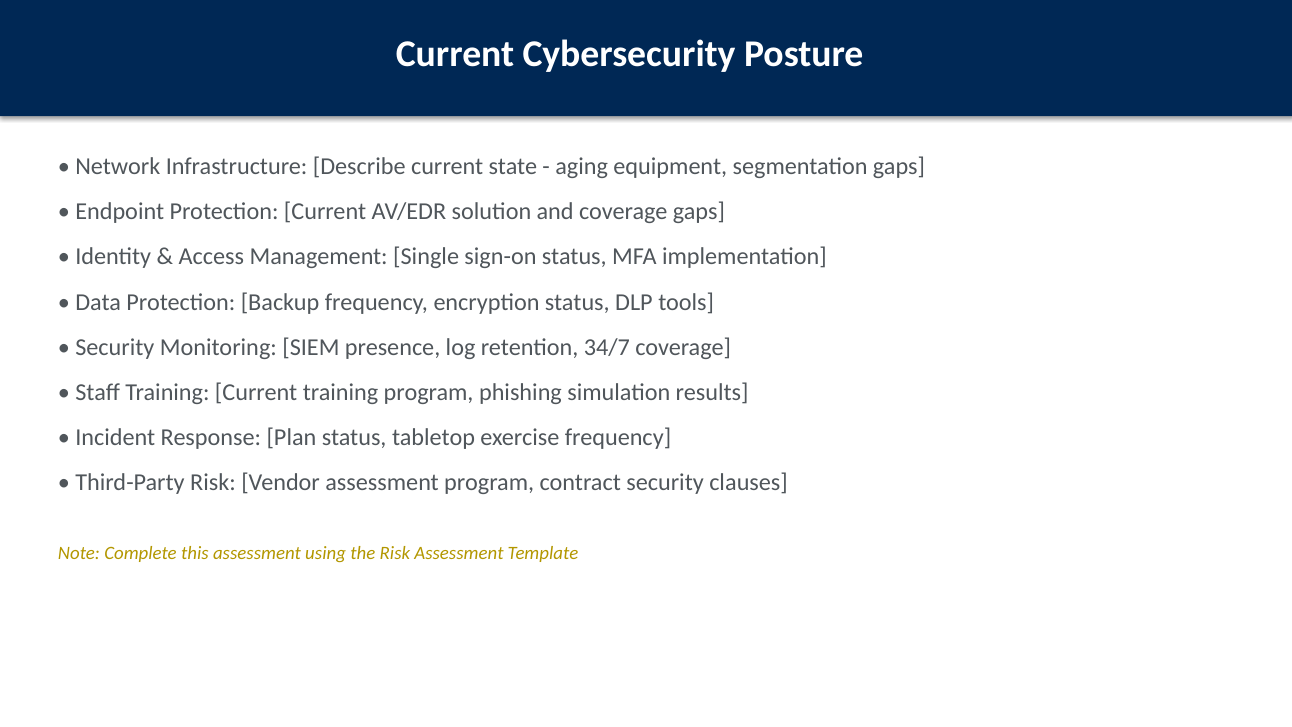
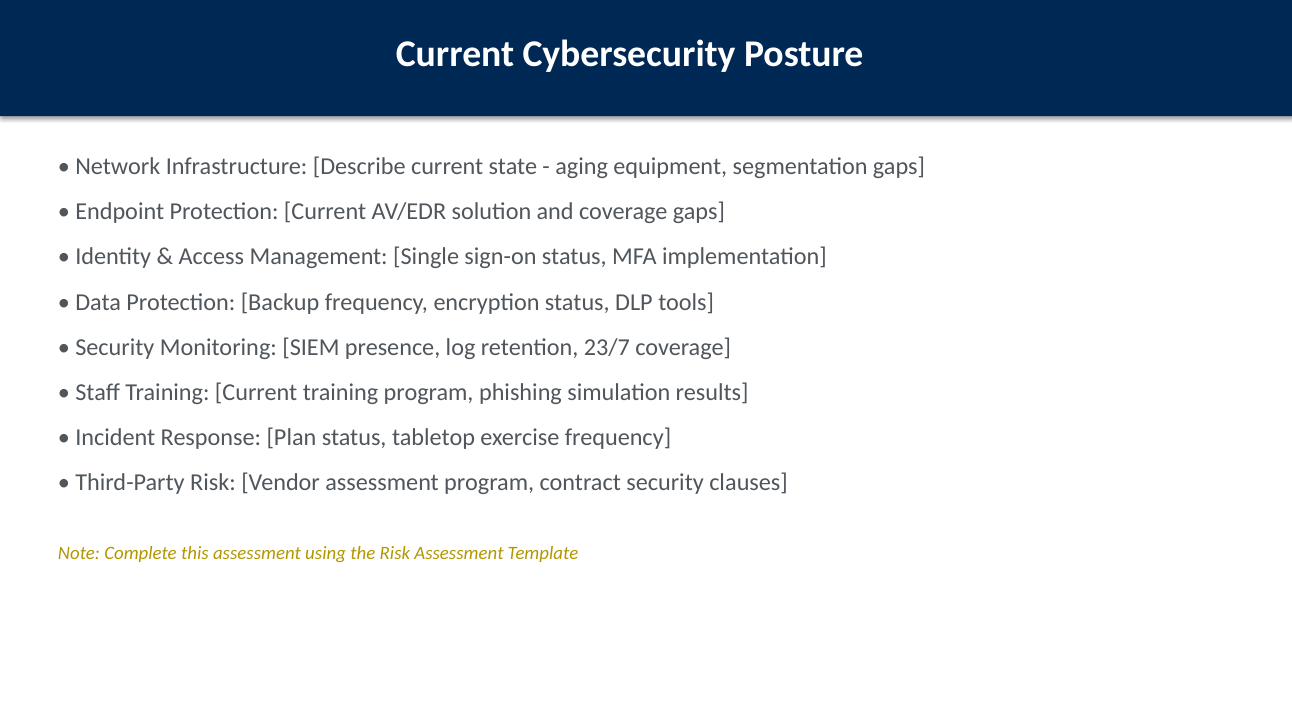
34/7: 34/7 -> 23/7
